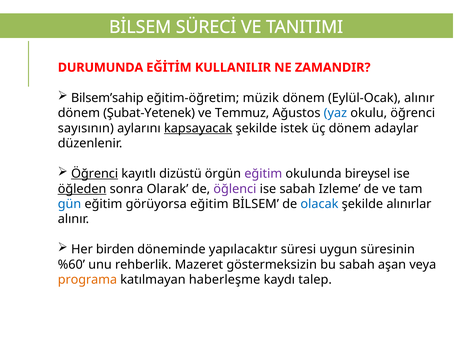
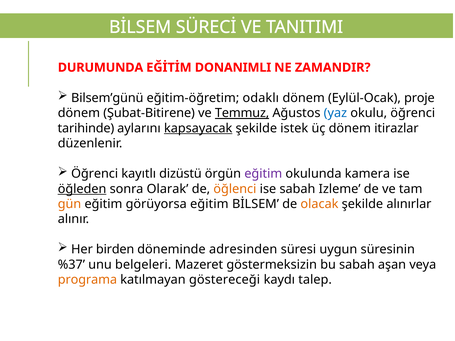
KULLANILIR: KULLANILIR -> DONANIMLI
Bilsem’sahip: Bilsem’sahip -> Bilsem’günü
müzik: müzik -> odaklı
Eylül-Ocak alınır: alınır -> proje
Şubat-Yetenek: Şubat-Yetenek -> Şubat-Bitirene
Temmuz underline: none -> present
sayısının: sayısının -> tarihinde
adaylar: adaylar -> itirazlar
Öğrenci at (95, 174) underline: present -> none
bireysel: bireysel -> kamera
öğlenci colour: purple -> orange
gün colour: blue -> orange
olacak colour: blue -> orange
yapılacaktır: yapılacaktır -> adresinden
%60: %60 -> %37
rehberlik: rehberlik -> belgeleri
haberleşme: haberleşme -> göstereceği
